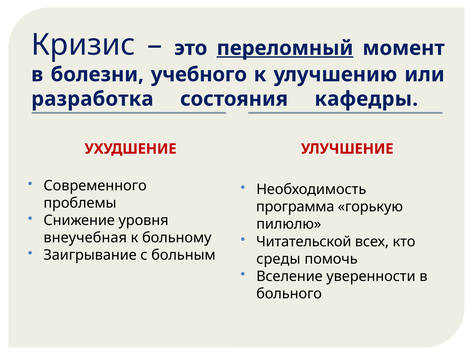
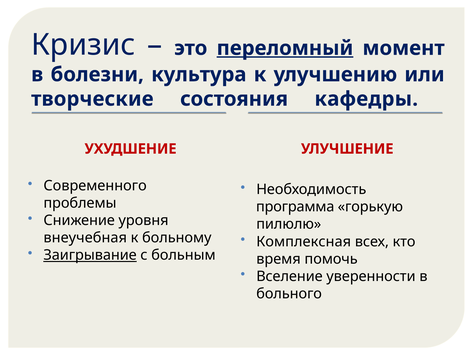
учебного: учебного -> культура
разработка: разработка -> творческие
Читательской: Читательской -> Комплексная
Заигрывание underline: none -> present
среды: среды -> время
